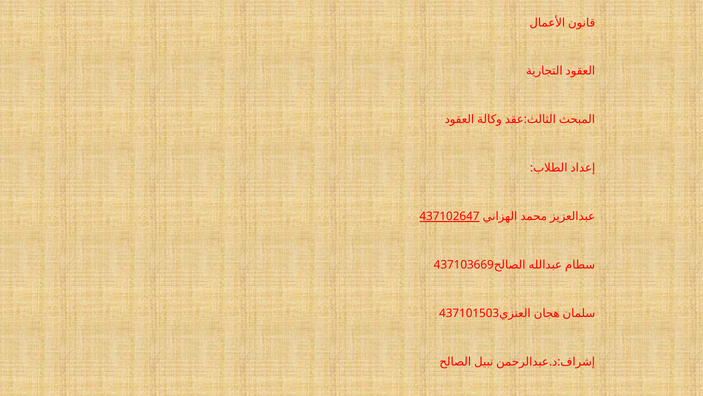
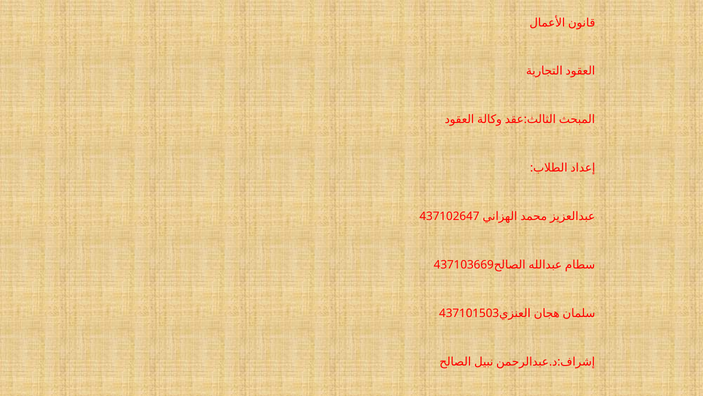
437102647 underline: present -> none
